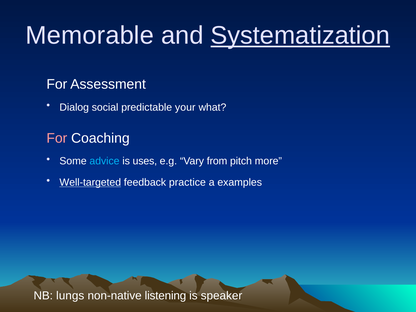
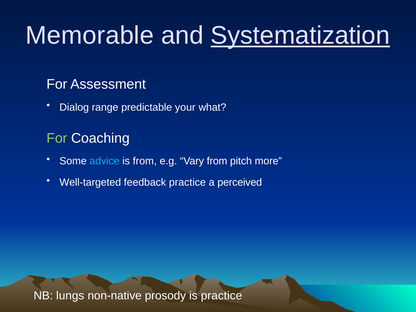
social: social -> range
For at (57, 138) colour: pink -> light green
is uses: uses -> from
Well-targeted underline: present -> none
examples: examples -> perceived
listening: listening -> prosody
is speaker: speaker -> practice
